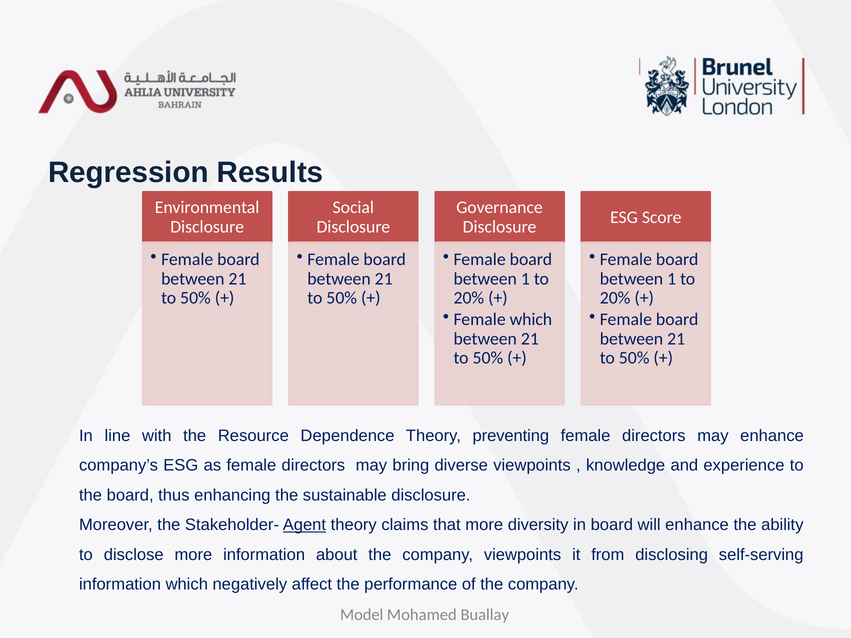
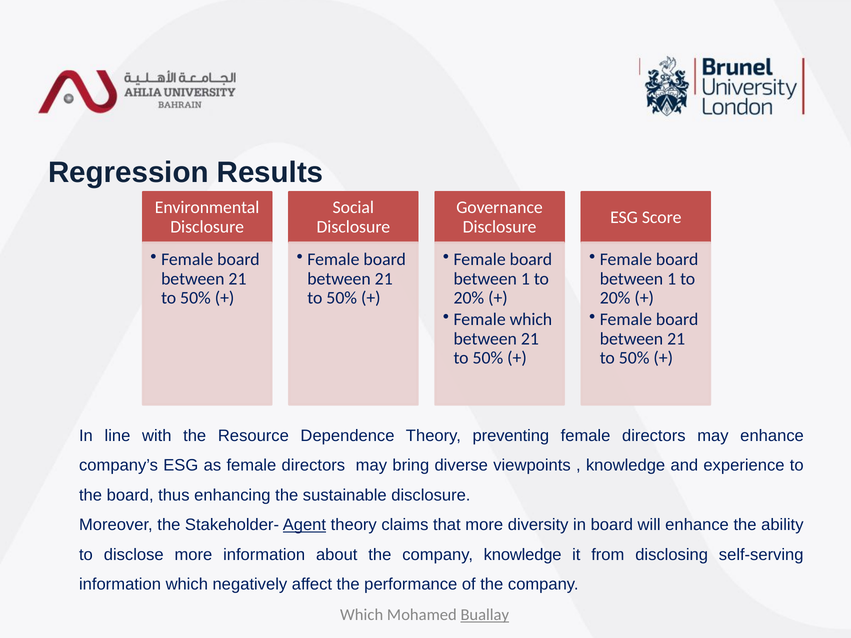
company viewpoints: viewpoints -> knowledge
Model at (362, 615): Model -> Which
Buallay underline: none -> present
